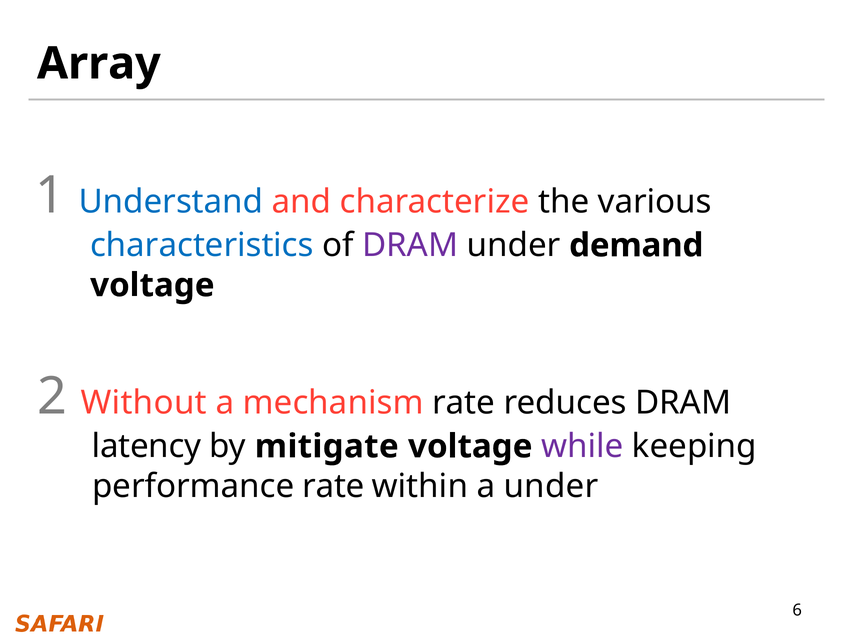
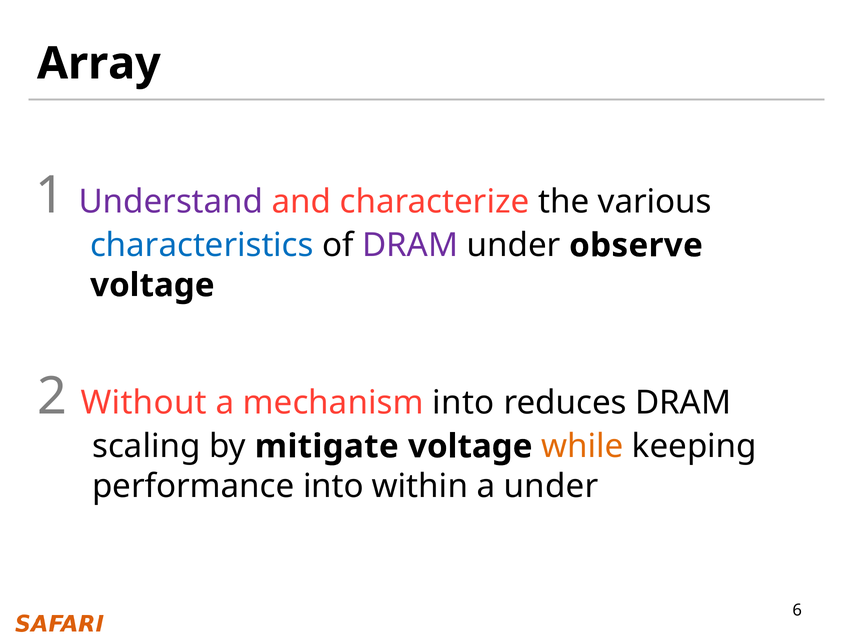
Understand colour: blue -> purple
demand: demand -> observe
mechanism rate: rate -> into
latency: latency -> scaling
while colour: purple -> orange
performance rate: rate -> into
